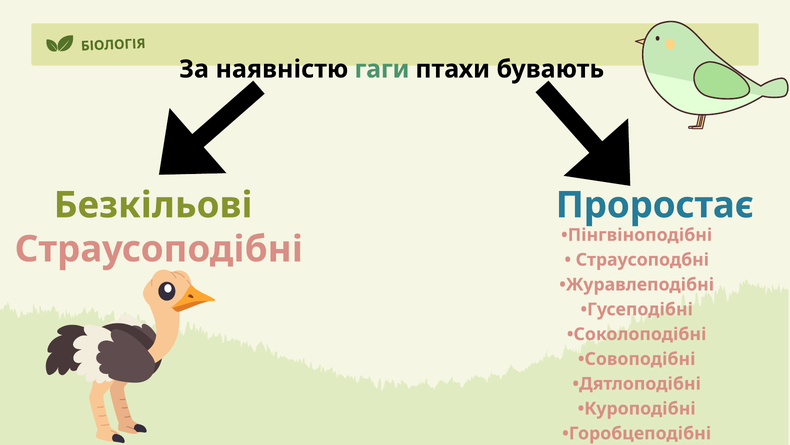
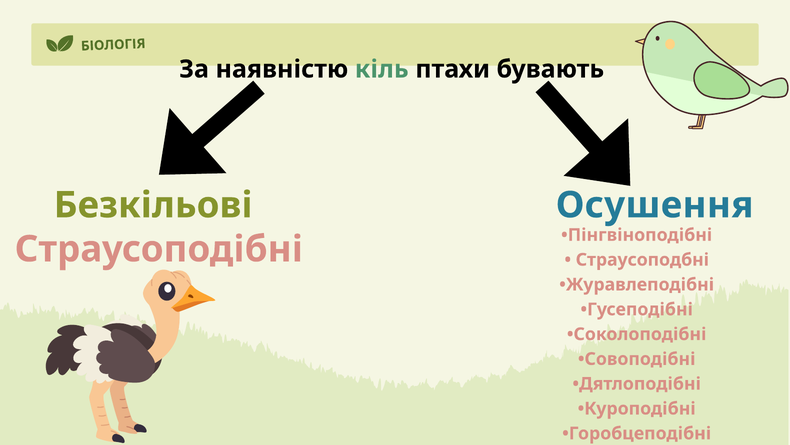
гаги: гаги -> кіль
Проростає: Проростає -> Осушення
